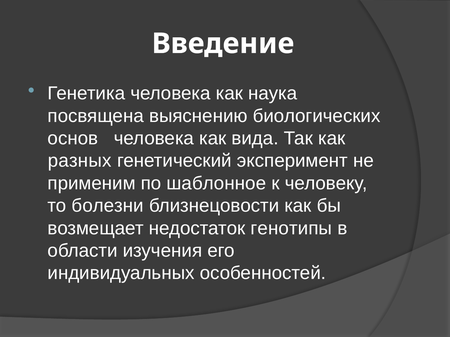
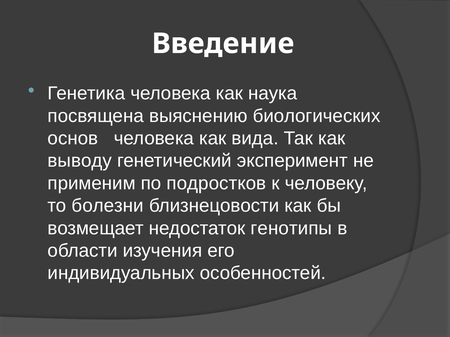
разных: разных -> выводу
шаблонное: шаблонное -> подростков
